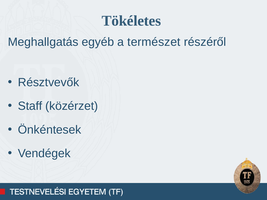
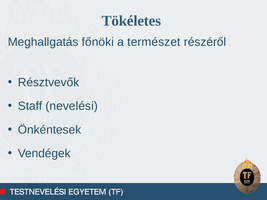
egyéb: egyéb -> főnöki
közérzet: közérzet -> nevelési
